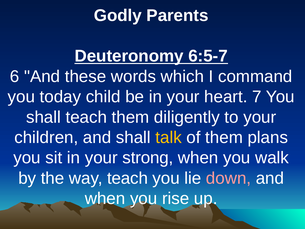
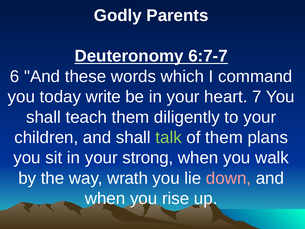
6:5-7: 6:5-7 -> 6:7-7
child: child -> write
talk colour: yellow -> light green
way teach: teach -> wrath
